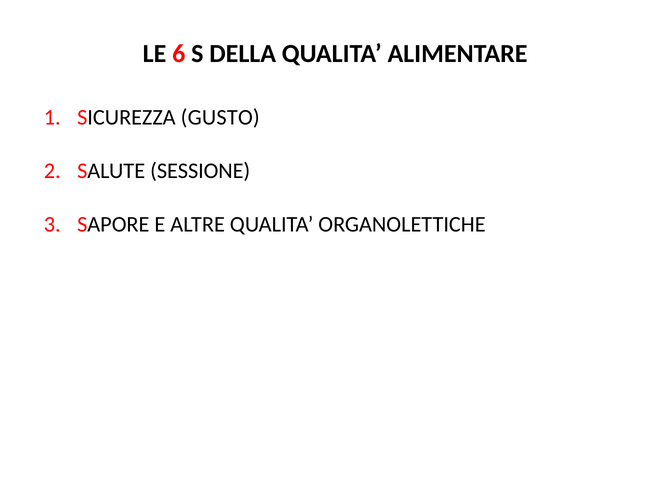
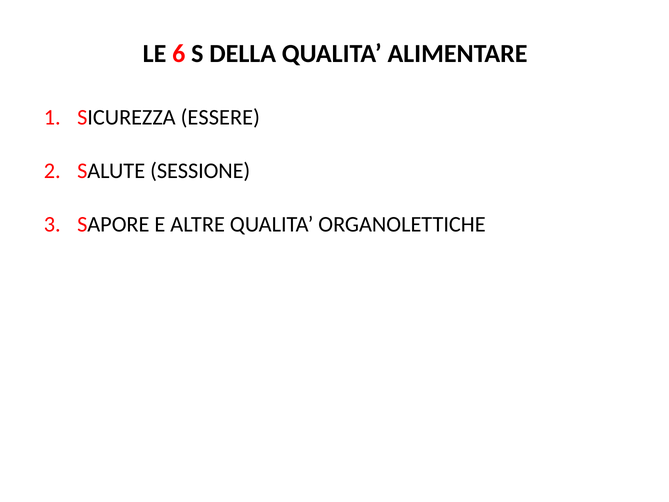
GUSTO: GUSTO -> ESSERE
